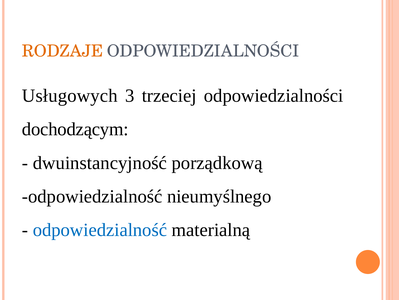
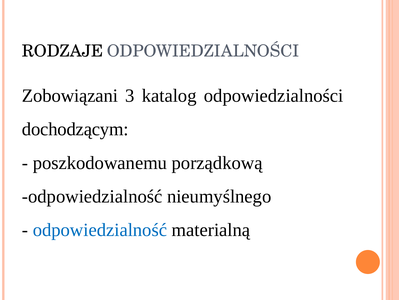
RODZAJE colour: orange -> black
Usługowych: Usługowych -> Zobowiązani
trzeciej: trzeciej -> katalog
dwuinstancyjność: dwuinstancyjność -> poszkodowanemu
